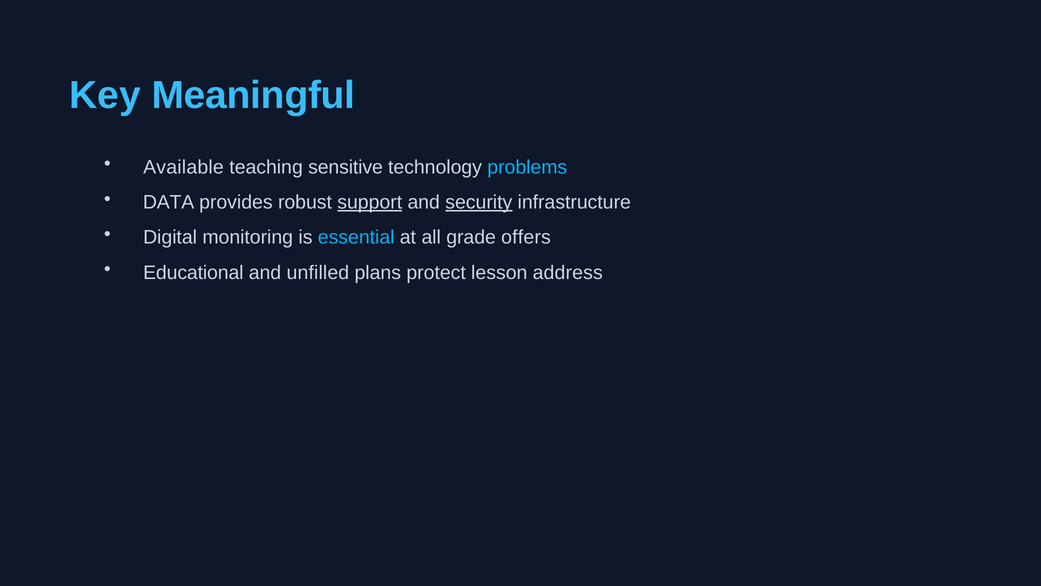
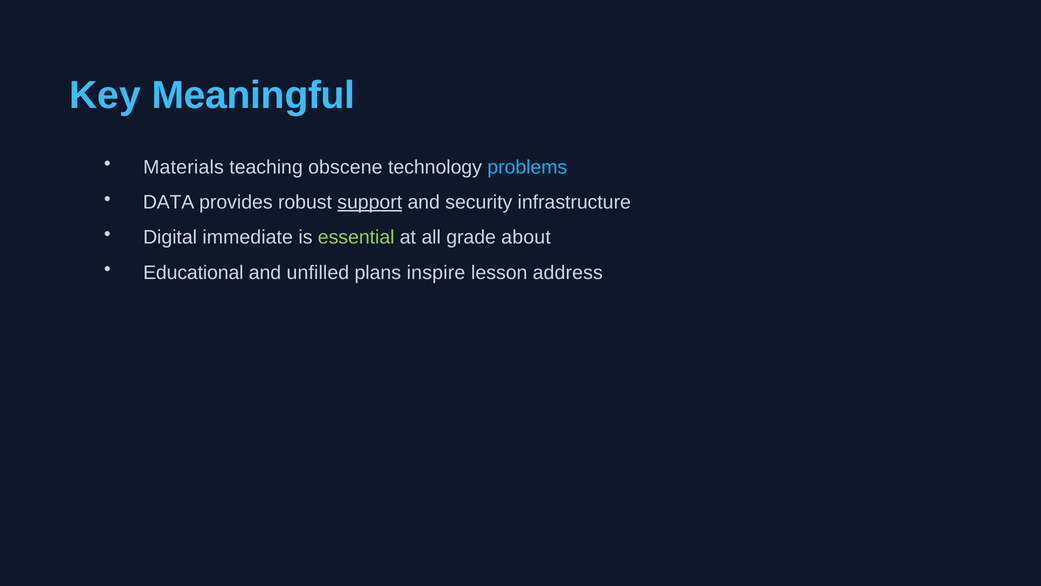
Available: Available -> Materials
sensitive: sensitive -> obscene
security underline: present -> none
monitoring: monitoring -> immediate
essential colour: light blue -> light green
offers: offers -> about
protect: protect -> inspire
